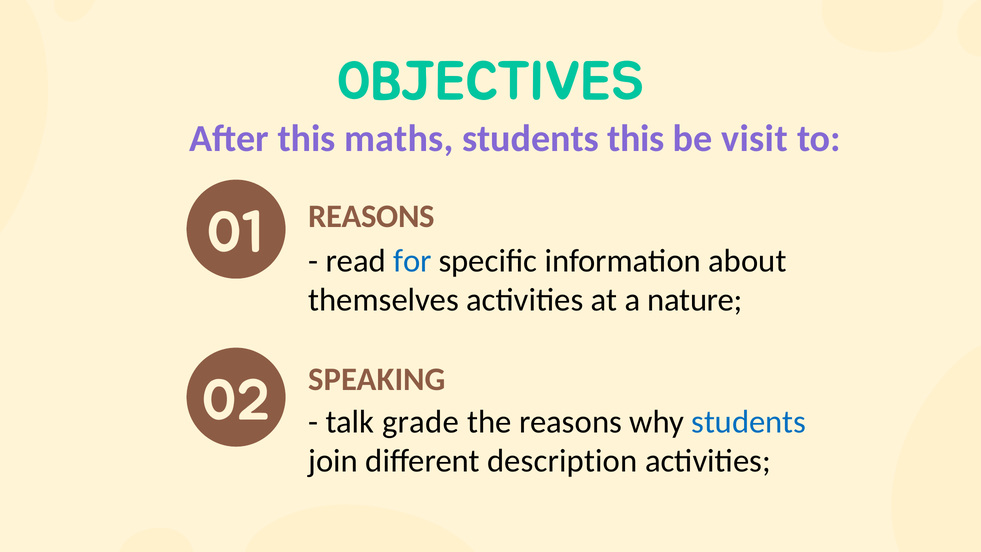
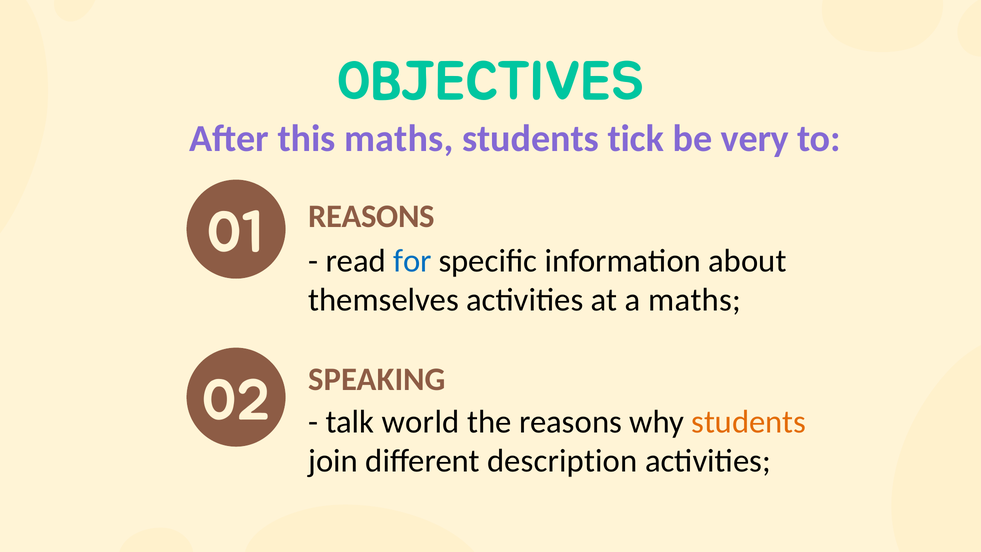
students this: this -> tick
visit: visit -> very
a nature: nature -> maths
grade: grade -> world
students at (749, 422) colour: blue -> orange
